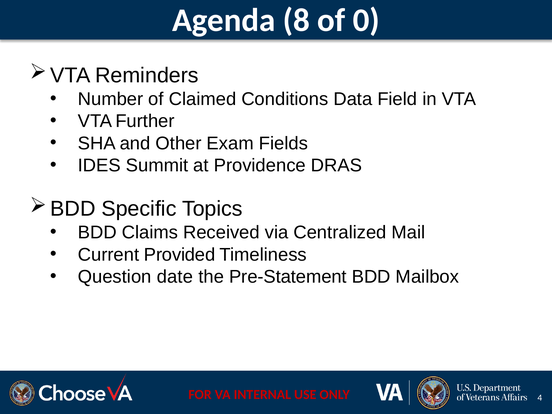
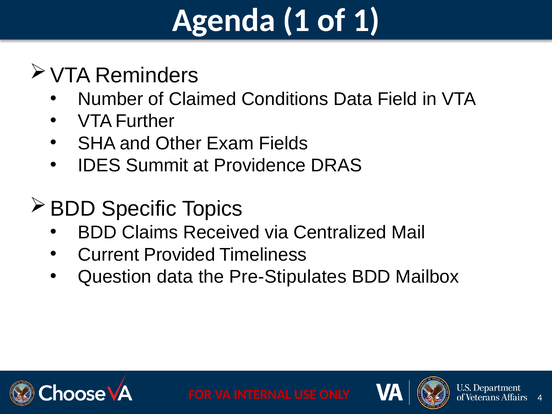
Agenda 8: 8 -> 1
of 0: 0 -> 1
Question date: date -> data
Pre-Statement: Pre-Statement -> Pre-Stipulates
